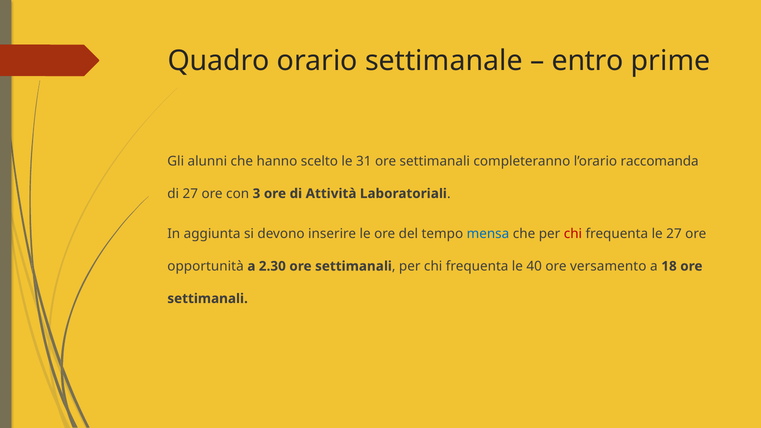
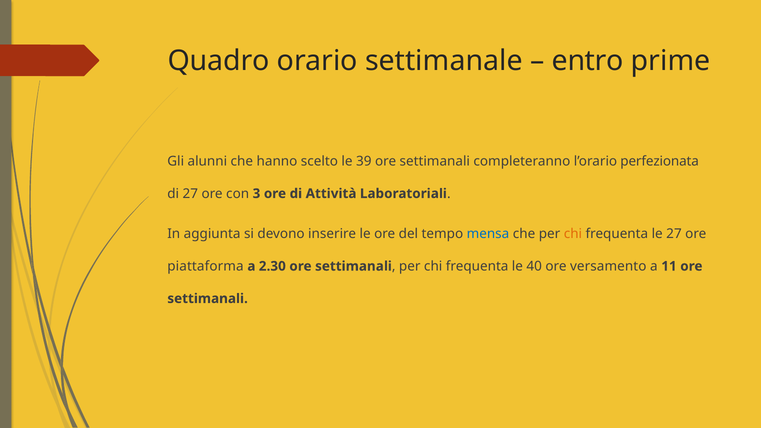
31: 31 -> 39
raccomanda: raccomanda -> perfezionata
chi at (573, 234) colour: red -> orange
opportunità: opportunità -> piattaforma
18: 18 -> 11
